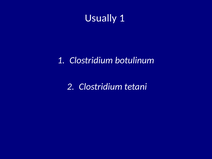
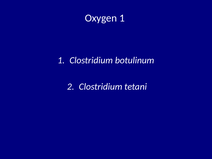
Usually: Usually -> Oxygen
